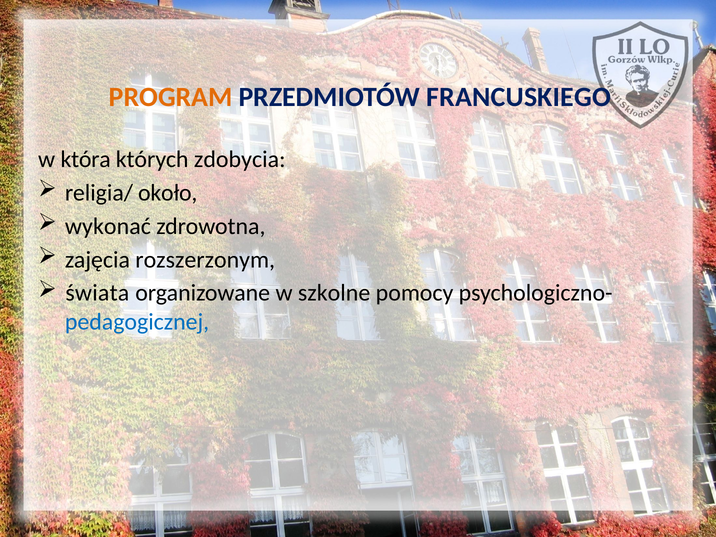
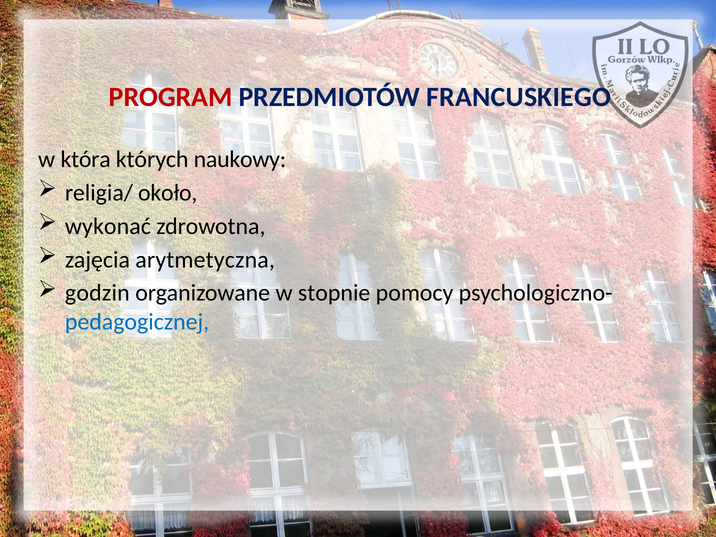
PROGRAM colour: orange -> red
zdobycia: zdobycia -> naukowy
rozszerzonym: rozszerzonym -> arytmetyczna
świata: świata -> godzin
szkolne: szkolne -> stopnie
